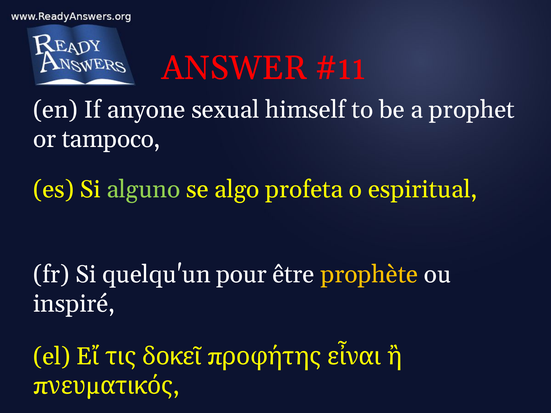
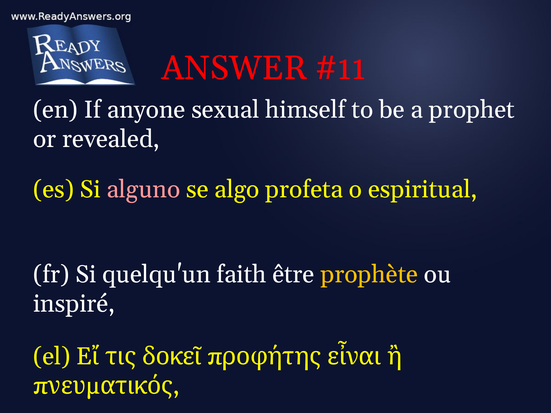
tampoco: tampoco -> revealed
alguno colour: light green -> pink
pour: pour -> faith
